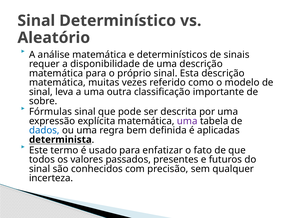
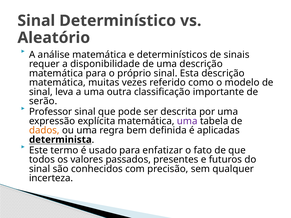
sobre: sobre -> serão
Fórmulas: Fórmulas -> Professor
dados colour: blue -> orange
